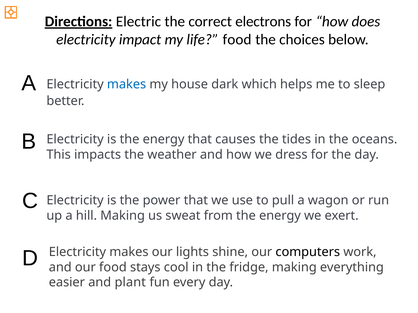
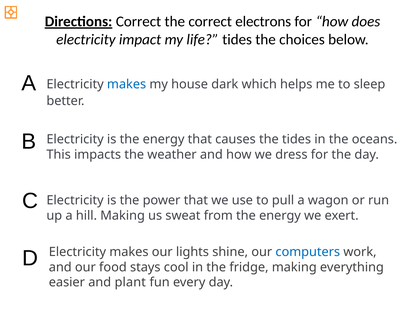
Directions Electric: Electric -> Correct
life food: food -> tides
computers colour: black -> blue
